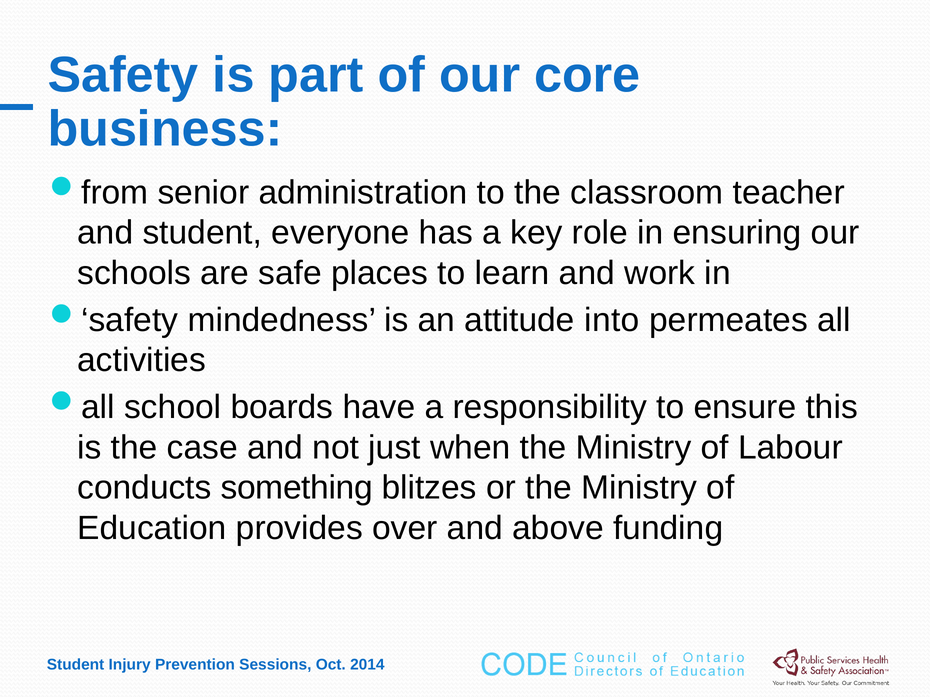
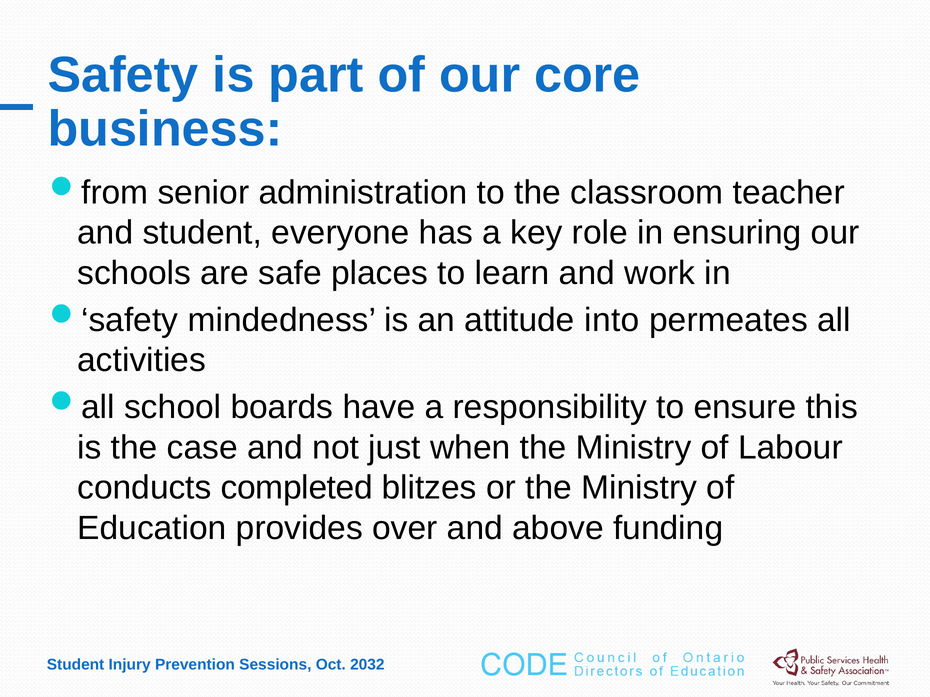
something: something -> completed
2014: 2014 -> 2032
